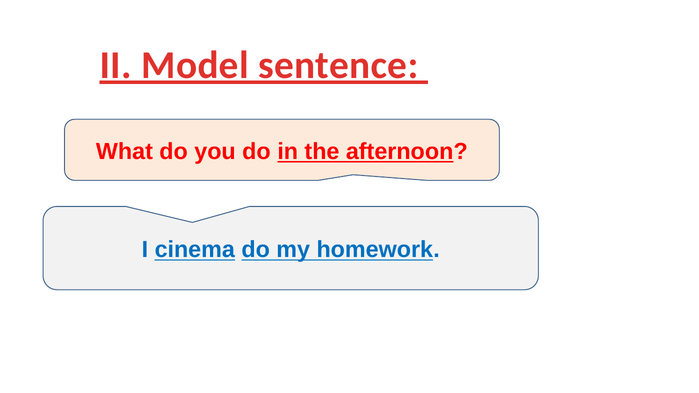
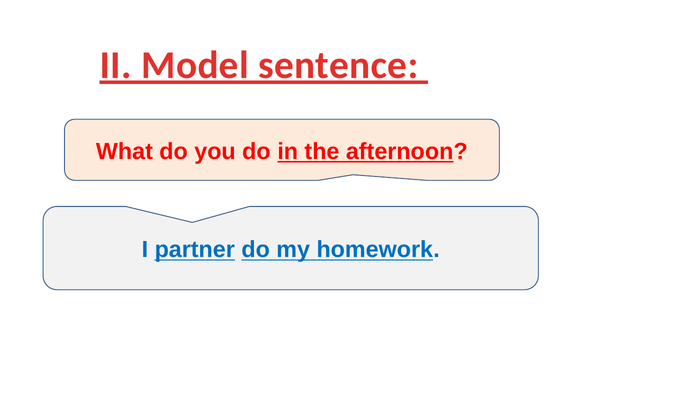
cinema: cinema -> partner
